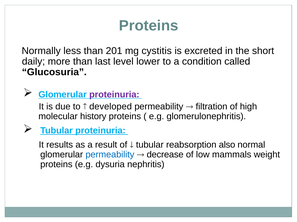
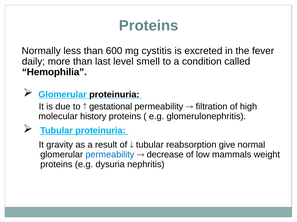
201: 201 -> 600
short: short -> fever
lower: lower -> smell
Glucosuria: Glucosuria -> Hemophilia
proteinuria at (114, 95) colour: purple -> black
developed: developed -> gestational
results: results -> gravity
also: also -> give
